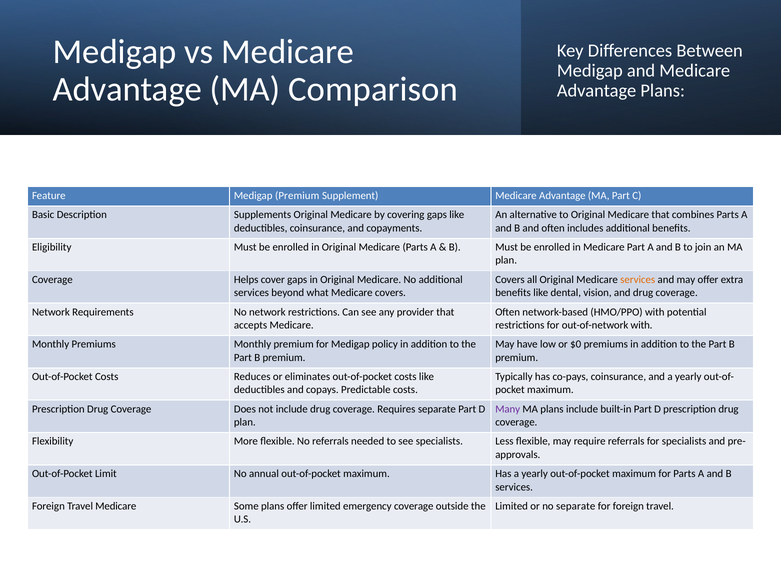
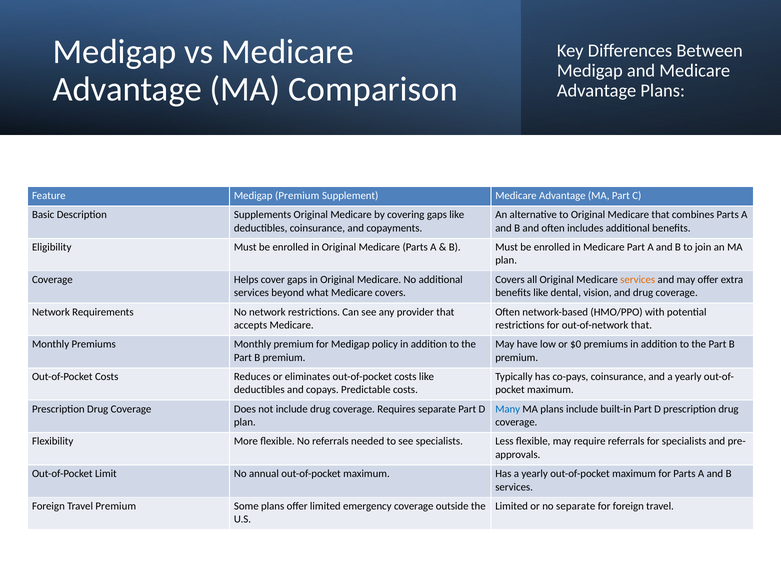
out-of-network with: with -> that
Many colour: purple -> blue
Travel Medicare: Medicare -> Premium
